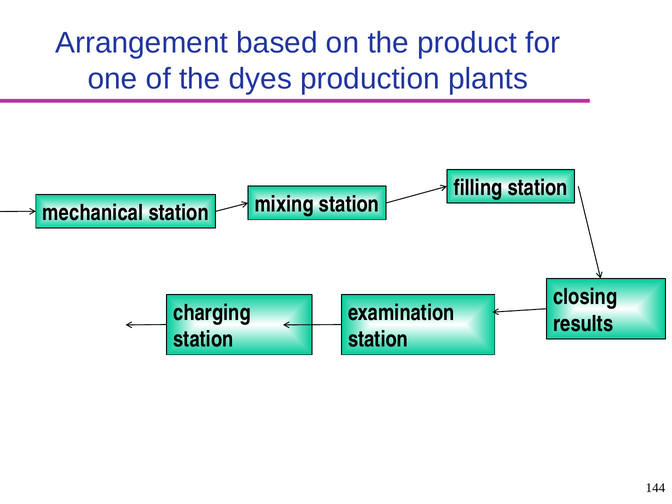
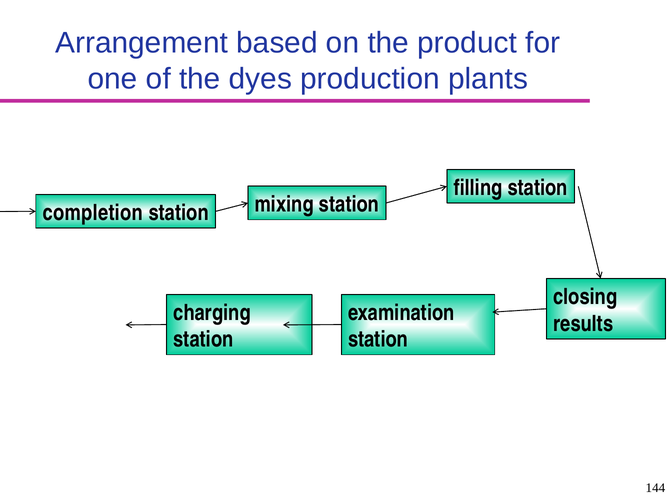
mechanical: mechanical -> completion
